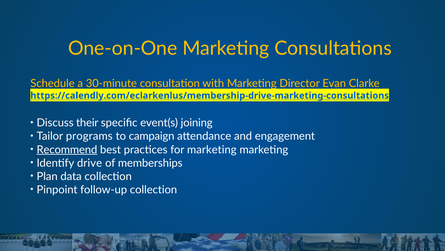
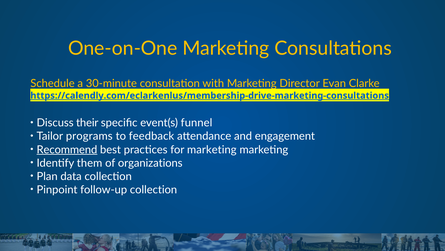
https://calendly.com/eclarkenlus/membership-drive-marketing-consultations underline: none -> present
joining: joining -> funnel
campaign: campaign -> feedback
drive: drive -> them
memberships: memberships -> organizations
